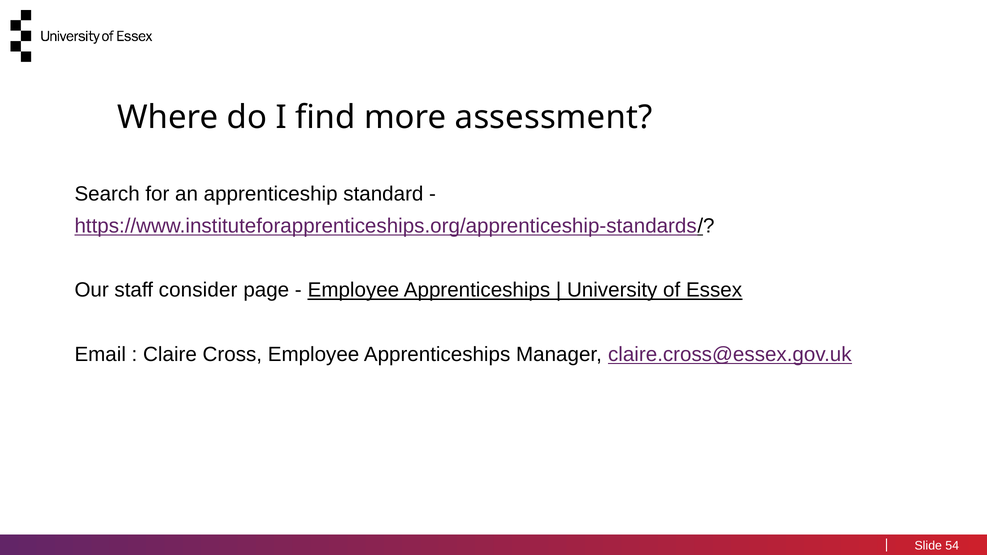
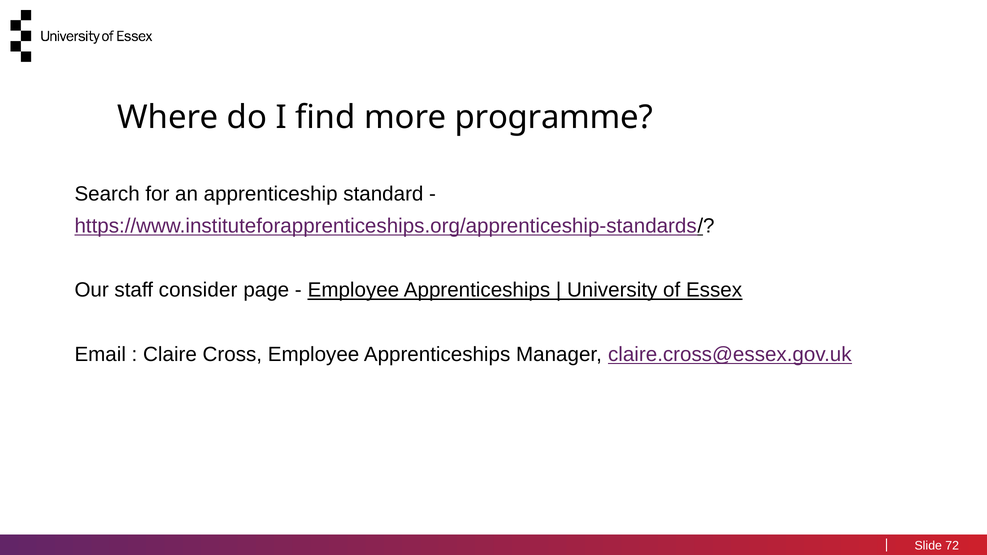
assessment: assessment -> programme
54: 54 -> 72
